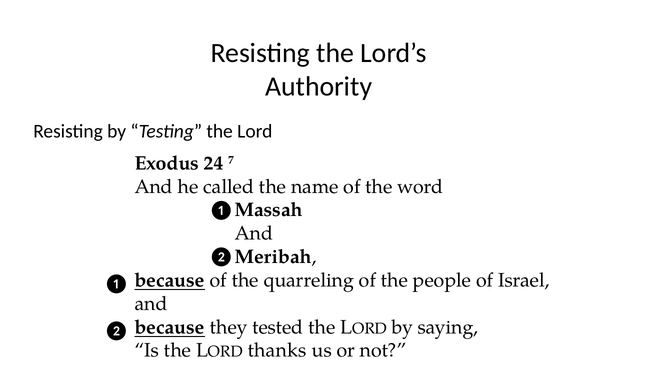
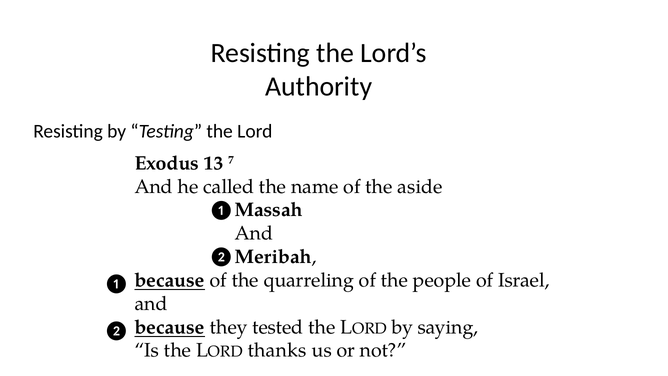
24: 24 -> 13
word: word -> aside
